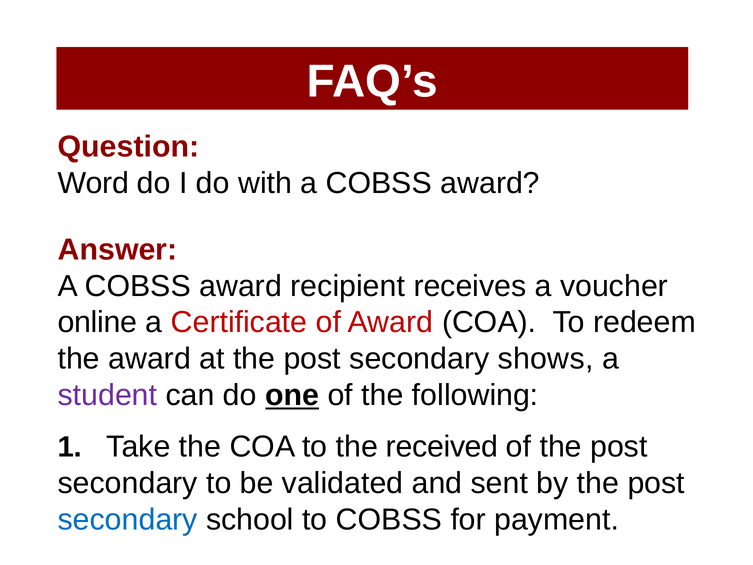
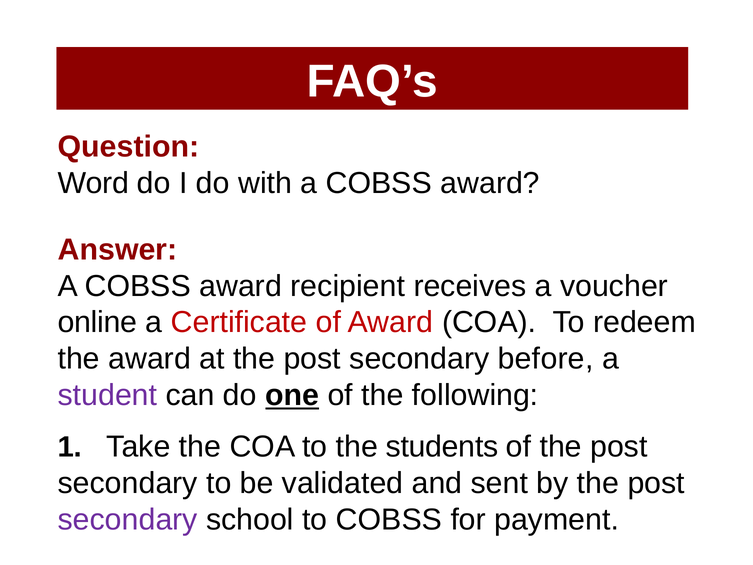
shows: shows -> before
received: received -> students
secondary at (128, 519) colour: blue -> purple
